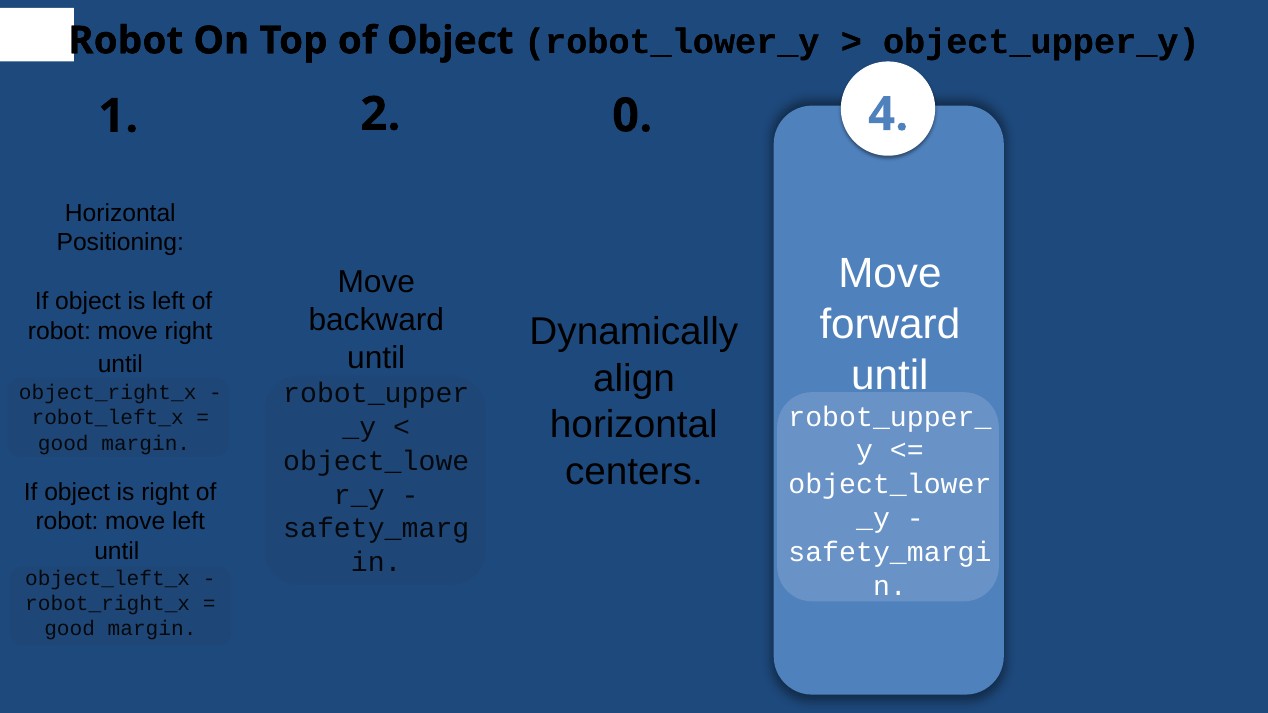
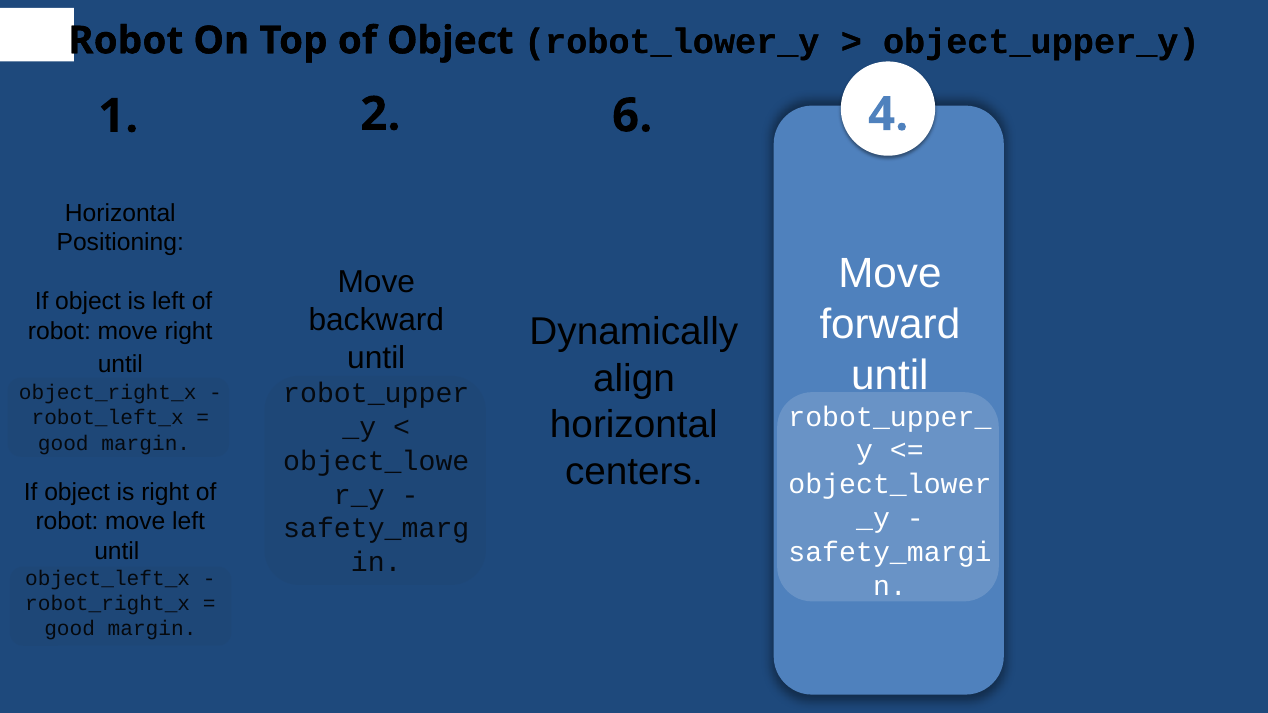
0: 0 -> 6
